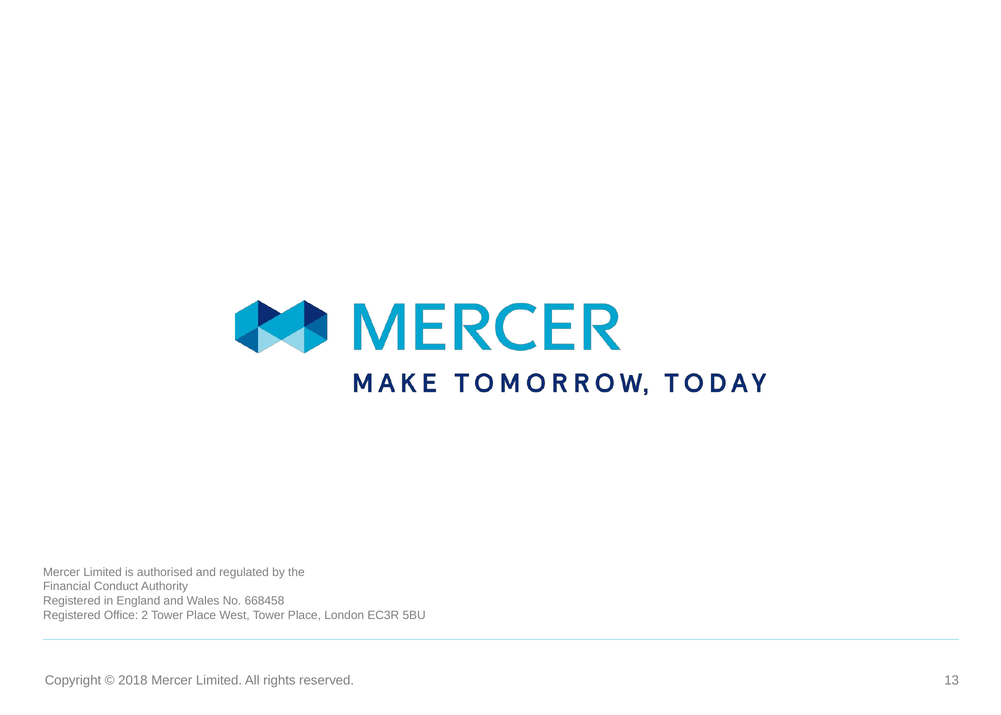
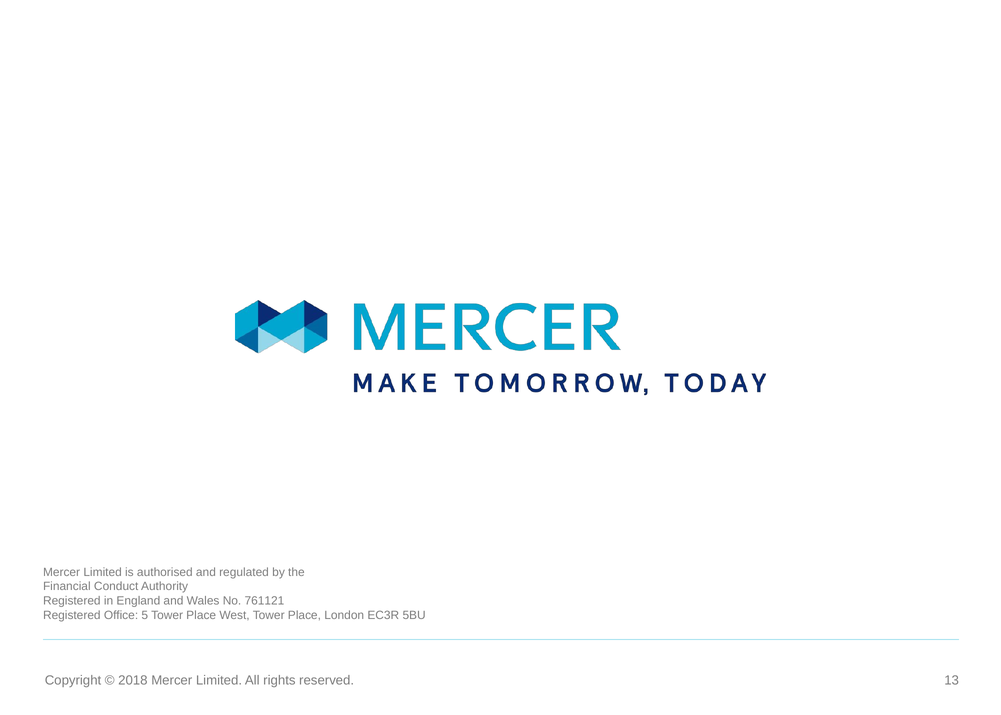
668458: 668458 -> 761121
2: 2 -> 5
